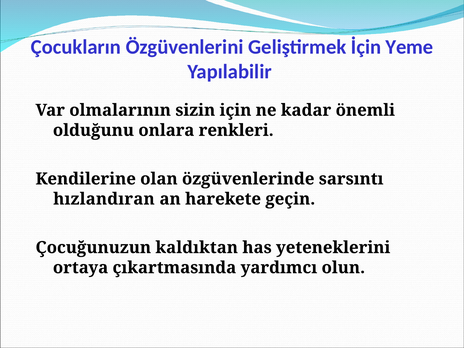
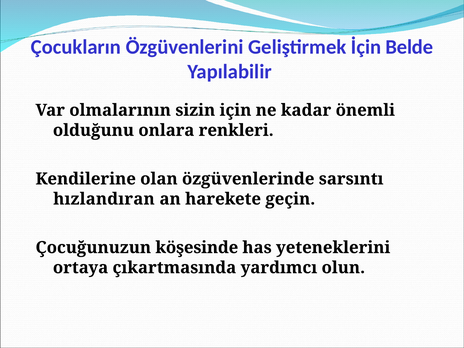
Yeme: Yeme -> Belde
kaldıktan: kaldıktan -> köşesinde
